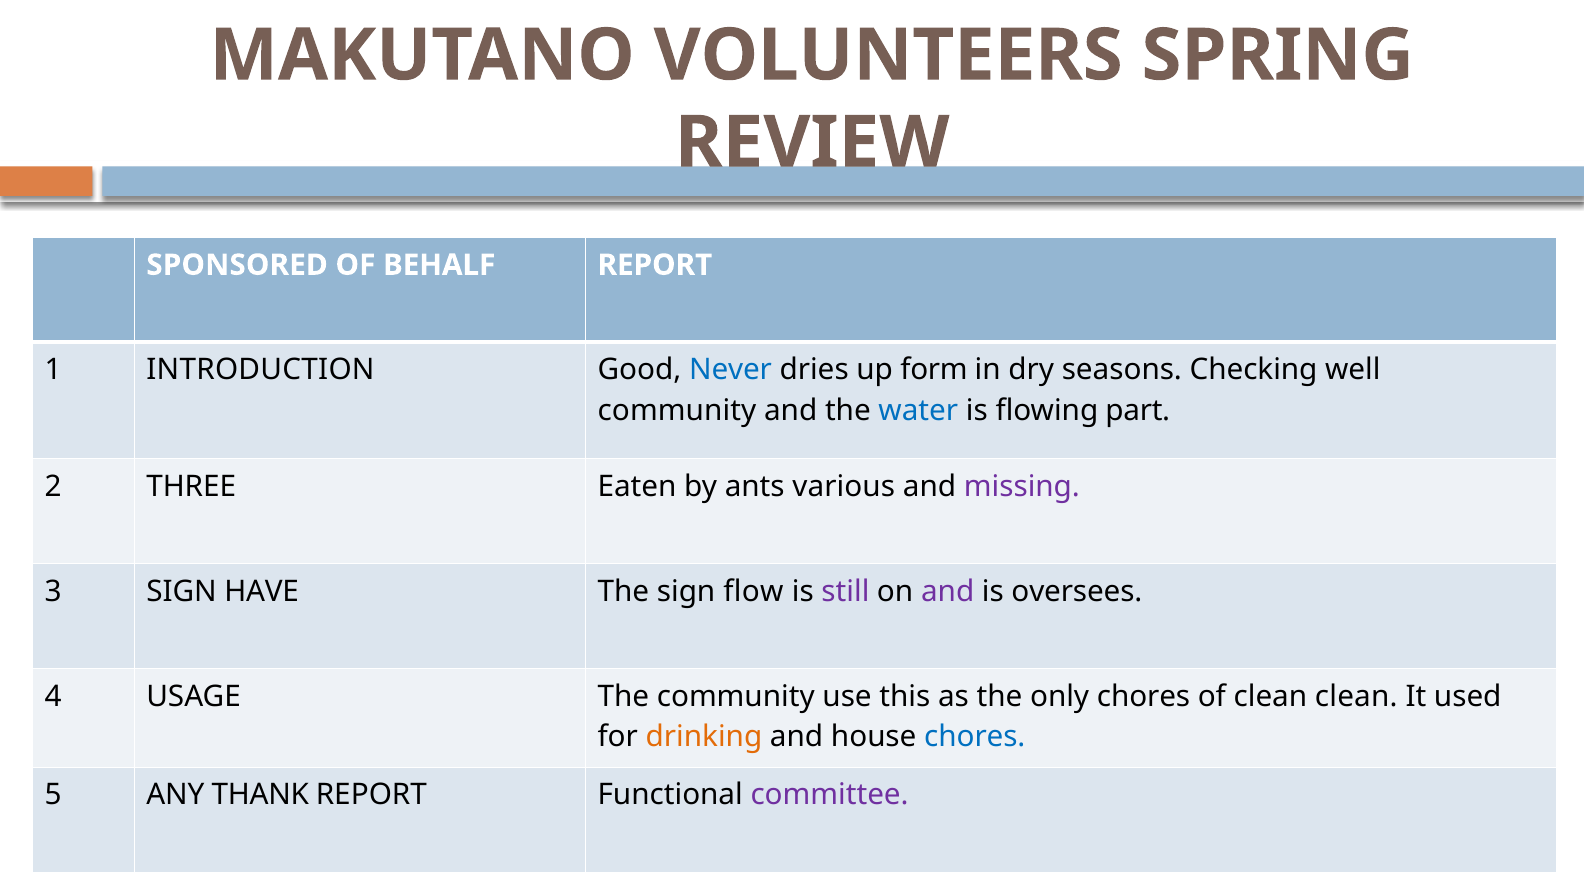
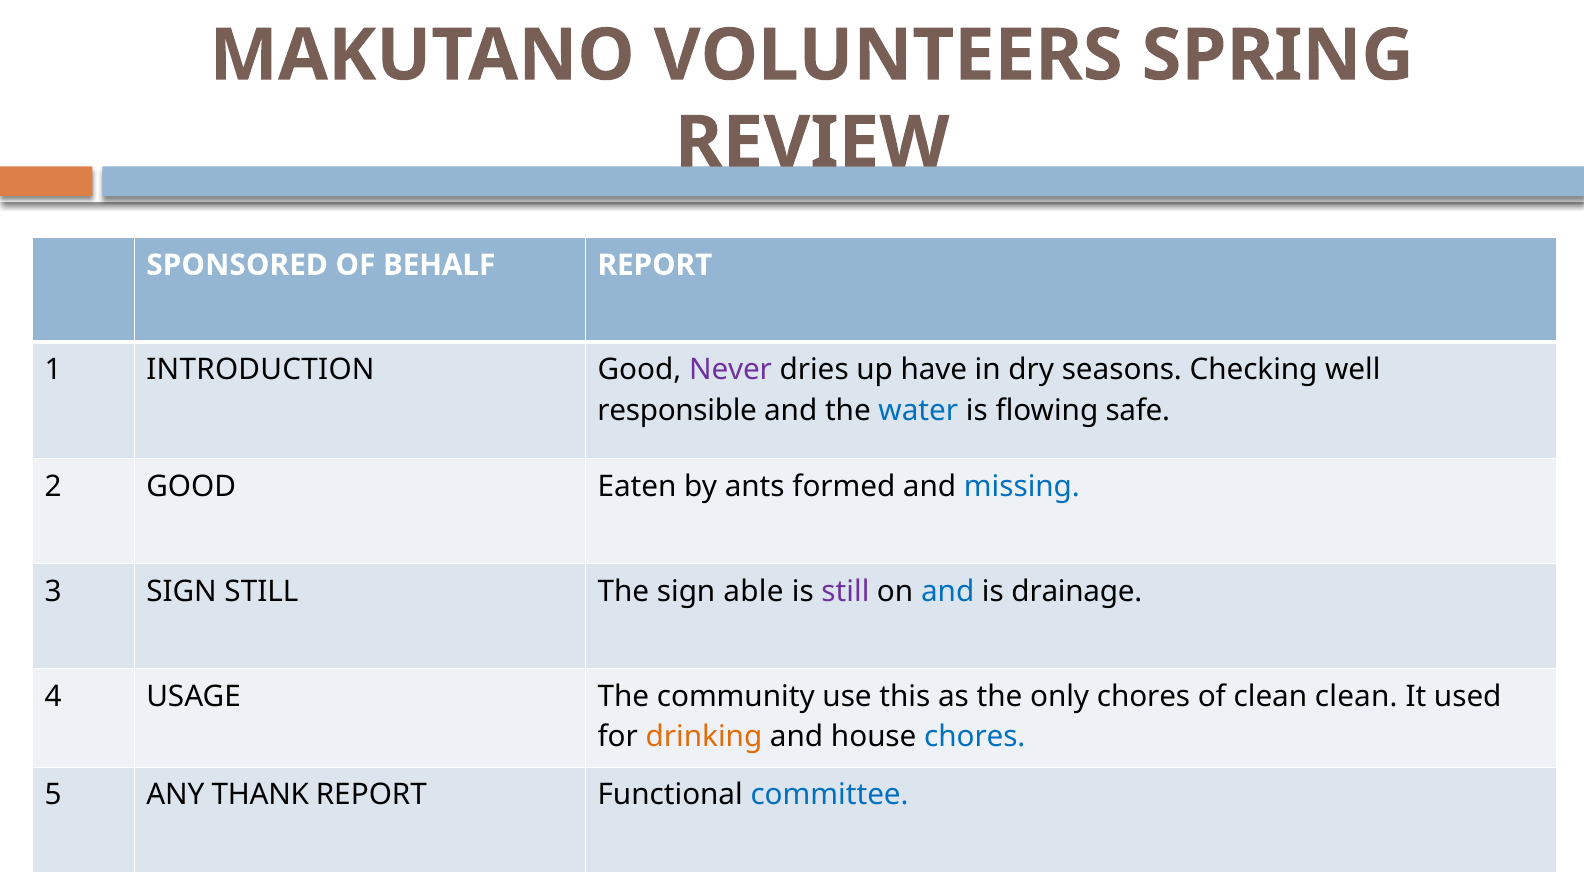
Never colour: blue -> purple
form: form -> have
community at (677, 410): community -> responsible
part: part -> safe
2 THREE: THREE -> GOOD
various: various -> formed
missing colour: purple -> blue
SIGN HAVE: HAVE -> STILL
flow: flow -> able
and at (948, 591) colour: purple -> blue
oversees: oversees -> drainage
committee colour: purple -> blue
